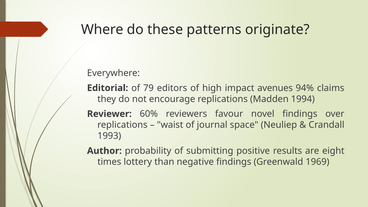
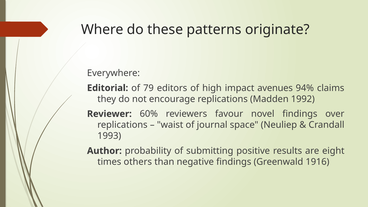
1994: 1994 -> 1992
lottery: lottery -> others
1969: 1969 -> 1916
